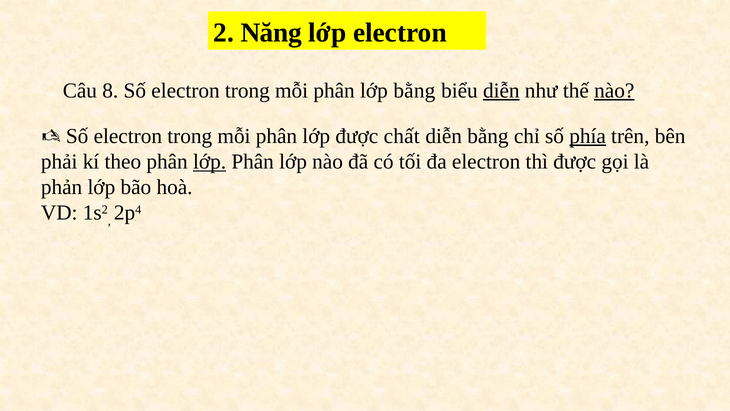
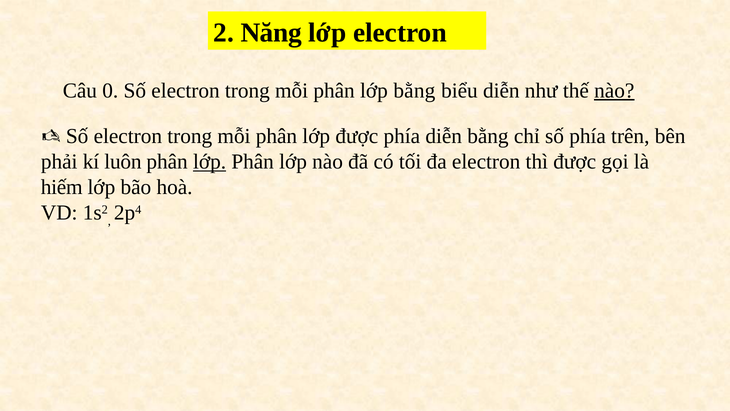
8: 8 -> 0
diễn at (501, 91) underline: present -> none
được chất: chất -> phía
phía at (588, 136) underline: present -> none
theo: theo -> luôn
phản: phản -> hiếm
